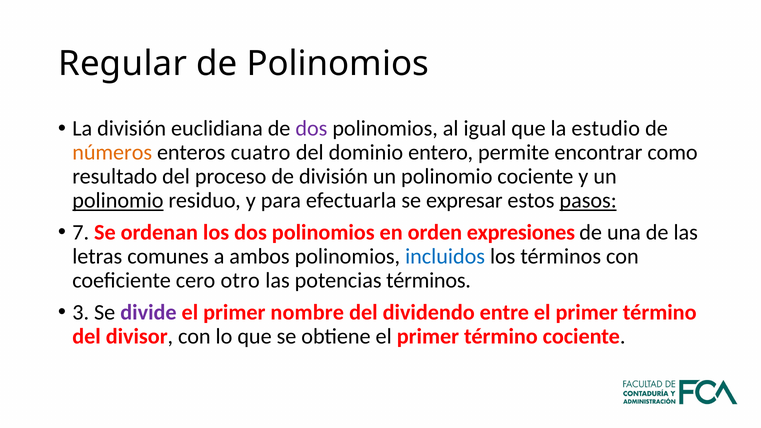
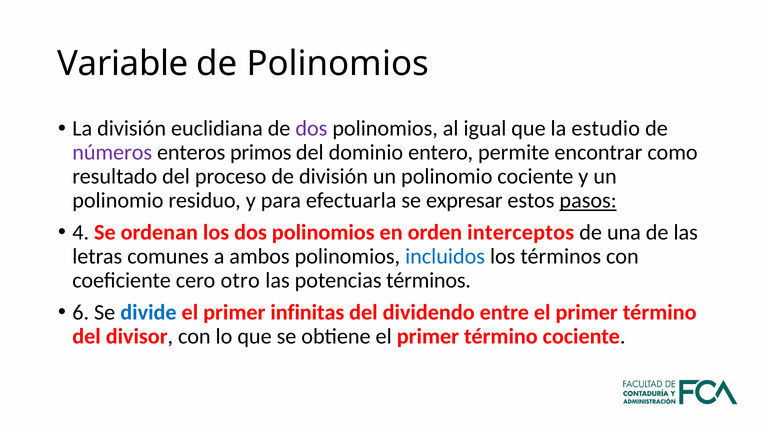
Regular: Regular -> Variable
números colour: orange -> purple
cuatro: cuatro -> primos
polinomio at (118, 201) underline: present -> none
7: 7 -> 4
expresiones: expresiones -> interceptos
3: 3 -> 6
divide colour: purple -> blue
nombre: nombre -> infinitas
